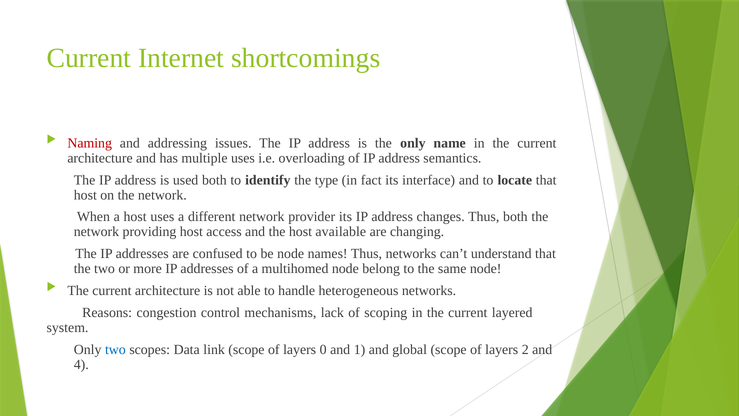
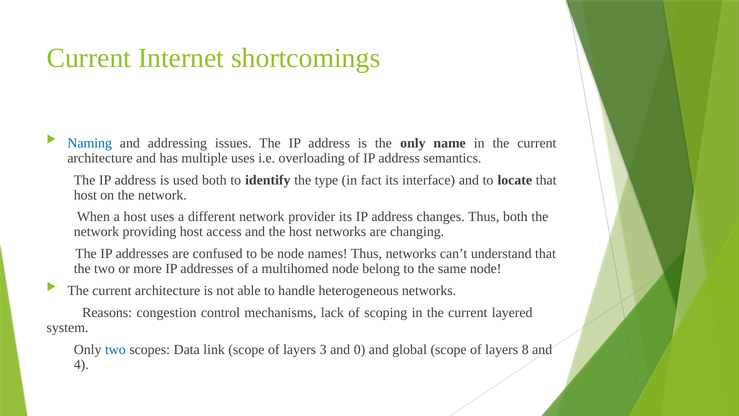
Naming colour: red -> blue
host available: available -> networks
0: 0 -> 3
1: 1 -> 0
2: 2 -> 8
